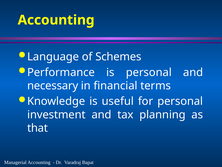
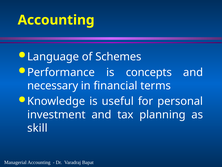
is personal: personal -> concepts
that: that -> skill
